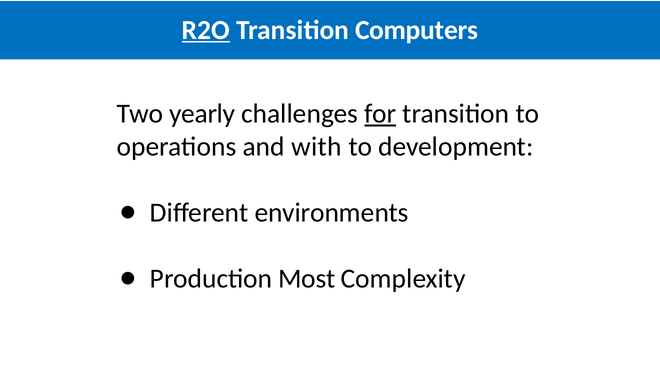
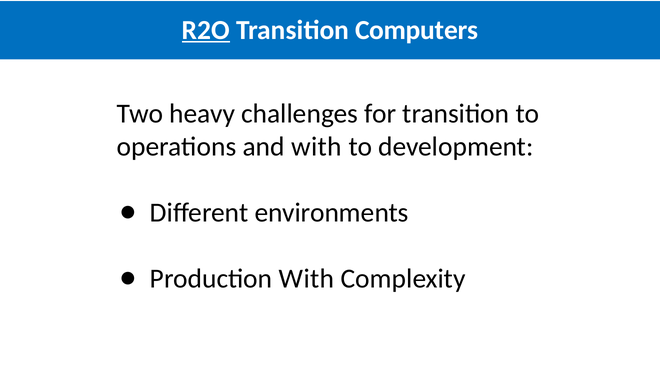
yearly: yearly -> heavy
for underline: present -> none
Production Most: Most -> With
